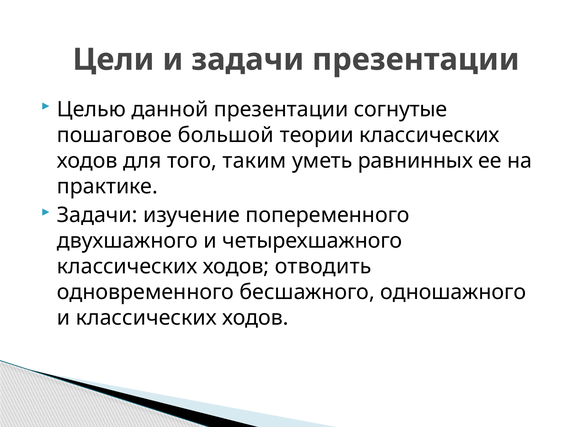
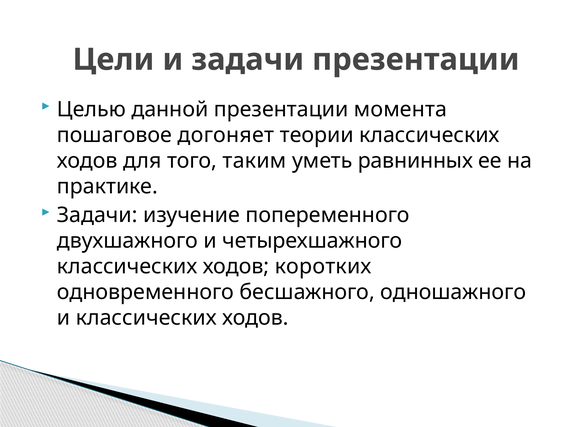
согнутые: согнутые -> момента
большой: большой -> догоняет
отводить: отводить -> коротких
